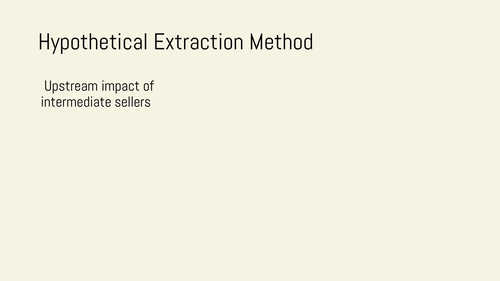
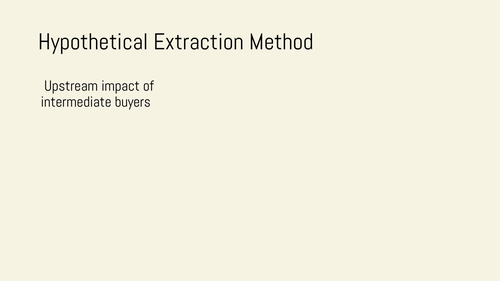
sellers: sellers -> buyers
